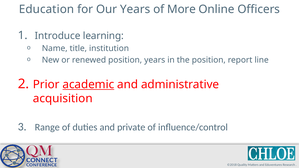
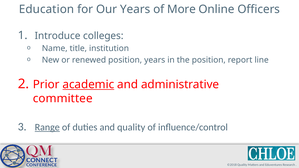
learning: learning -> colleges
acquisition: acquisition -> committee
Range underline: none -> present
and private: private -> quality
